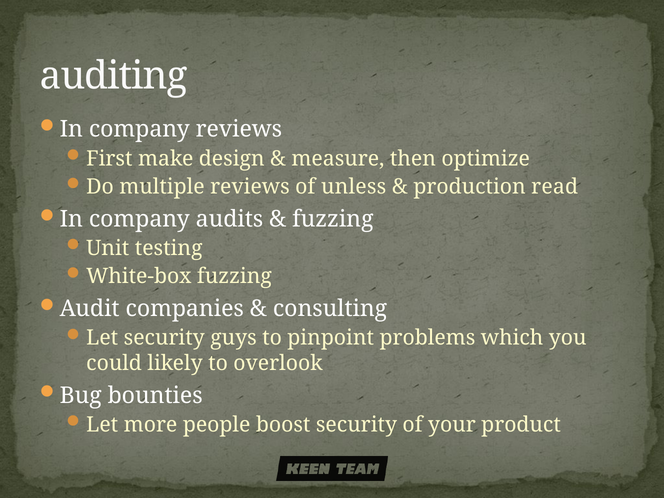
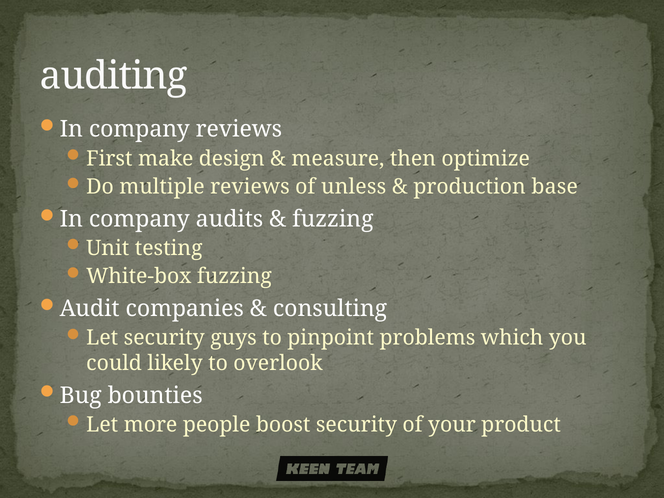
read: read -> base
